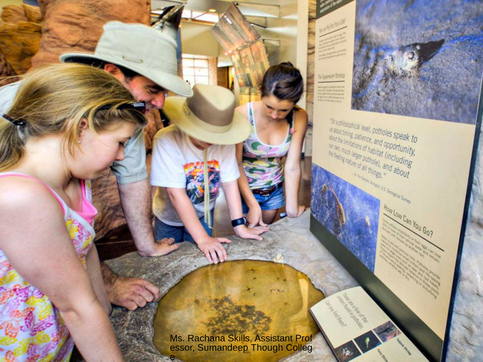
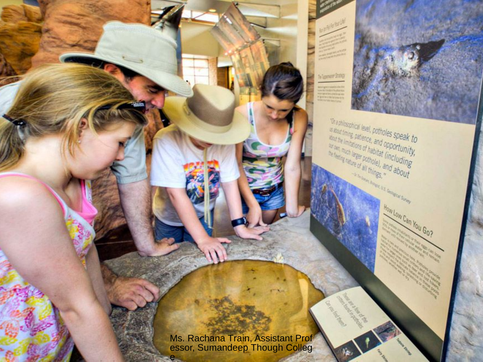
Skills: Skills -> Train
